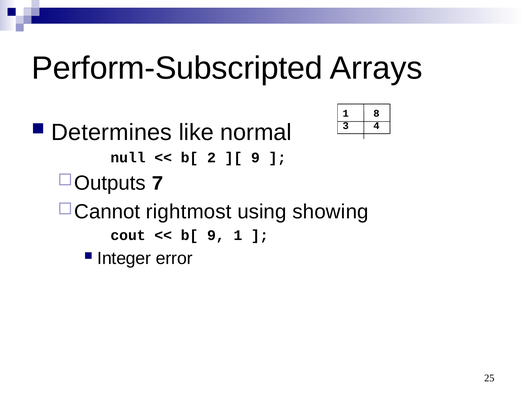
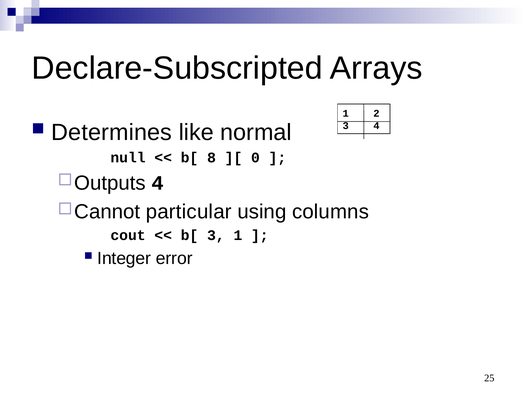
Perform-Subscripted: Perform-Subscripted -> Declare-Subscripted
8: 8 -> 2
2: 2 -> 8
9 at (255, 157): 9 -> 0
7 at (158, 183): 7 -> 4
rightmost: rightmost -> particular
showing: showing -> columns
b[ 9: 9 -> 3
